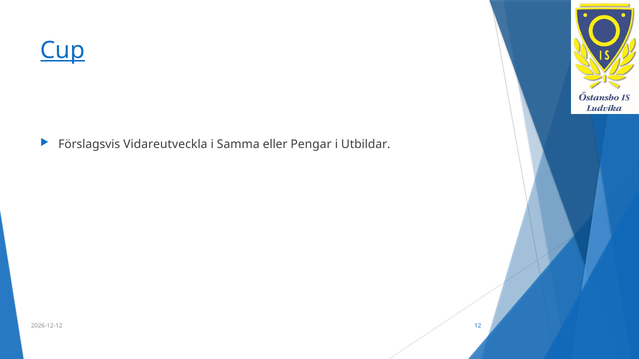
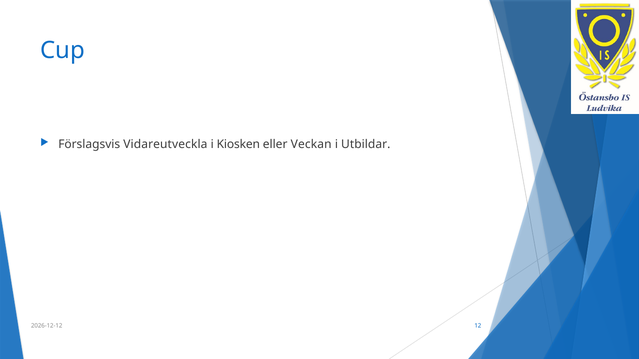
Cup underline: present -> none
Samma: Samma -> Kiosken
Pengar: Pengar -> Veckan
